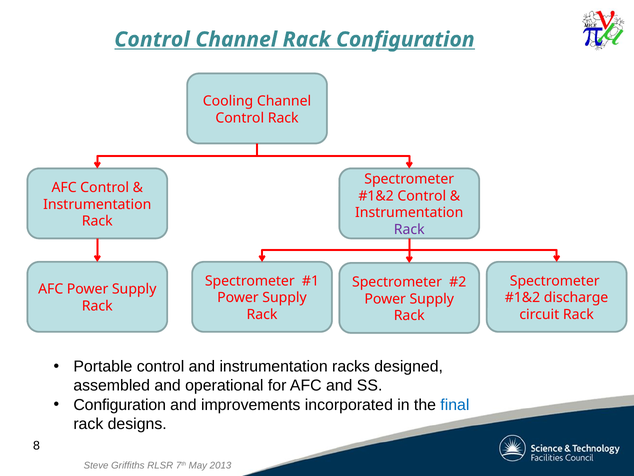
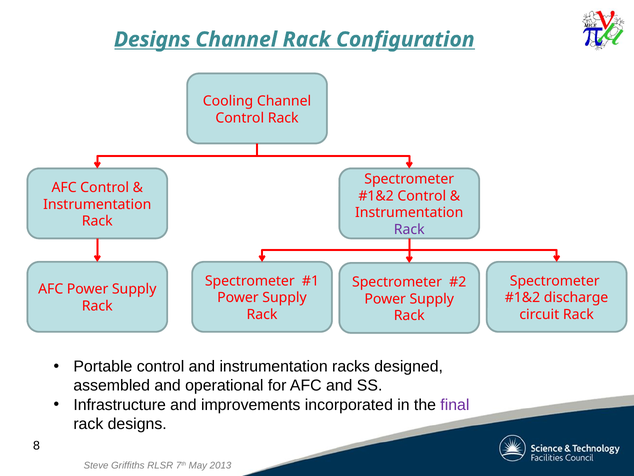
Control at (152, 39): Control -> Designs
Configuration at (120, 404): Configuration -> Infrastructure
final colour: blue -> purple
